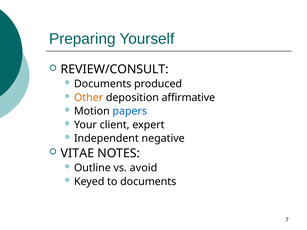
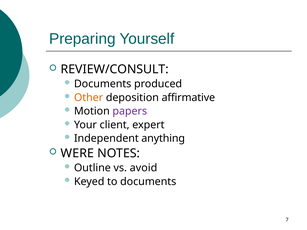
papers colour: blue -> purple
negative: negative -> anything
VITAE: VITAE -> WERE
